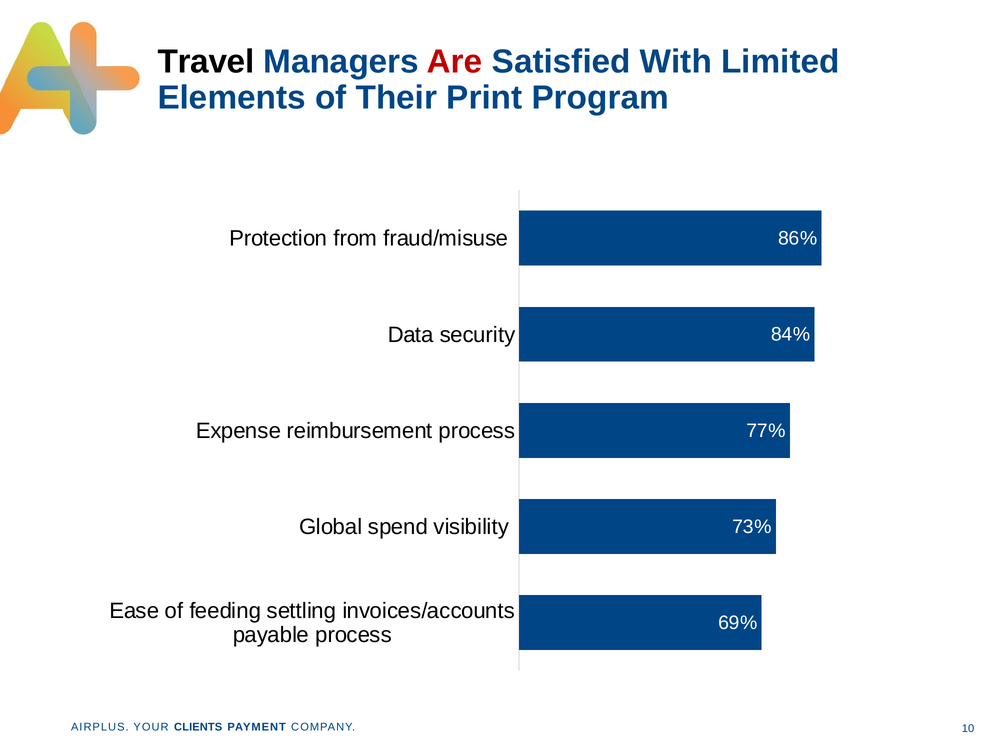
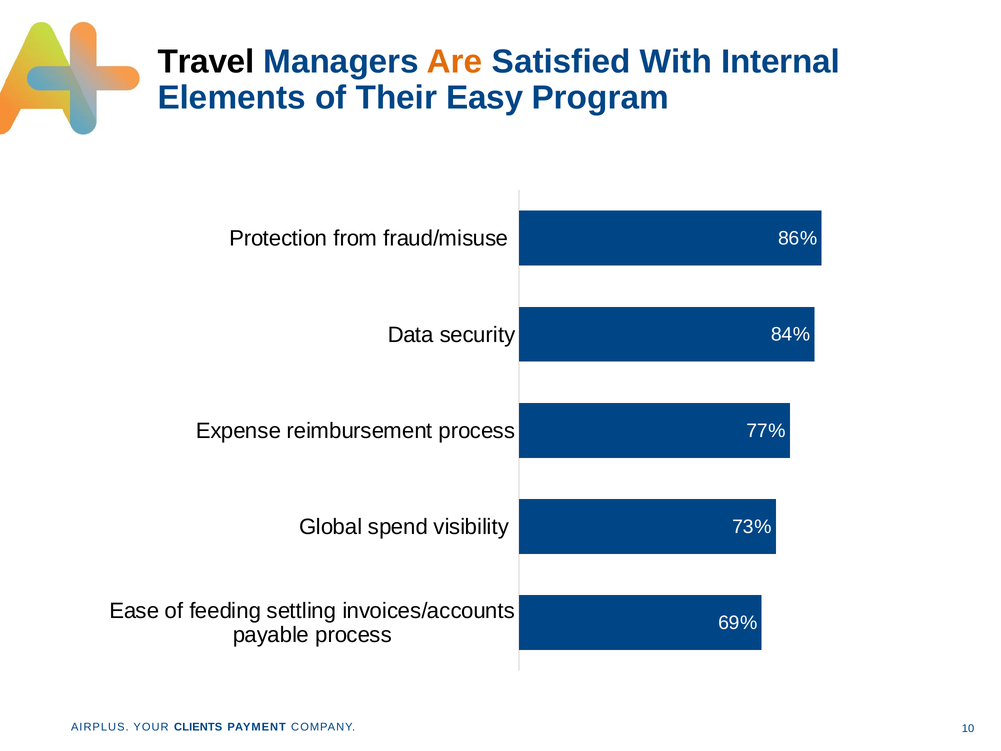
Are colour: red -> orange
Limited: Limited -> Internal
Print: Print -> Easy
